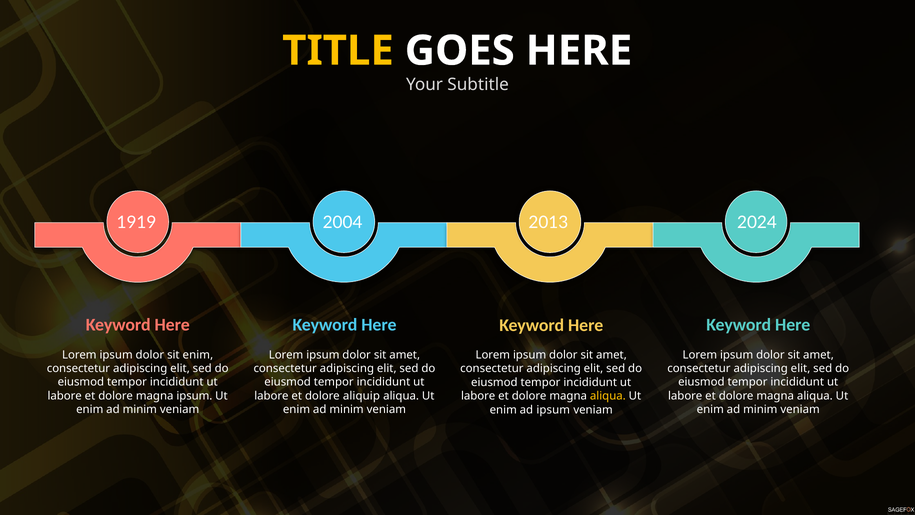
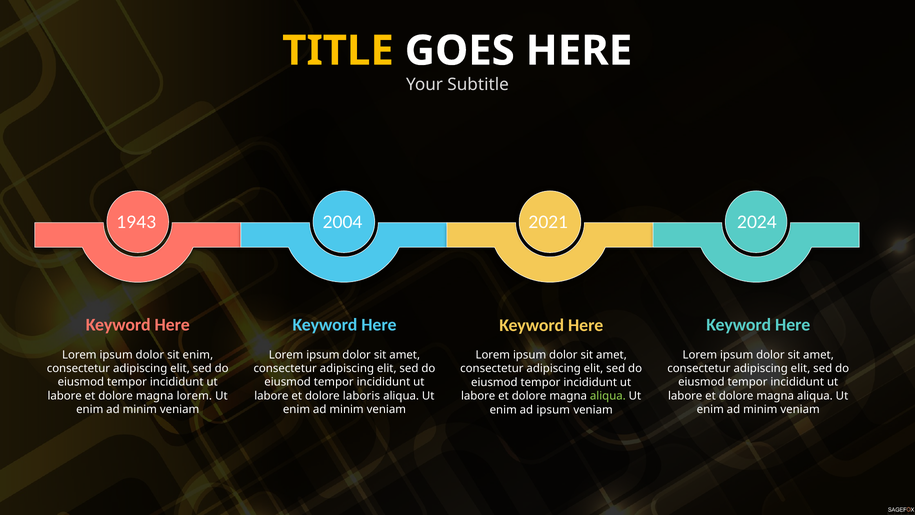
1919: 1919 -> 1943
2013: 2013 -> 2021
magna ipsum: ipsum -> lorem
aliquip: aliquip -> laboris
aliqua at (608, 396) colour: yellow -> light green
